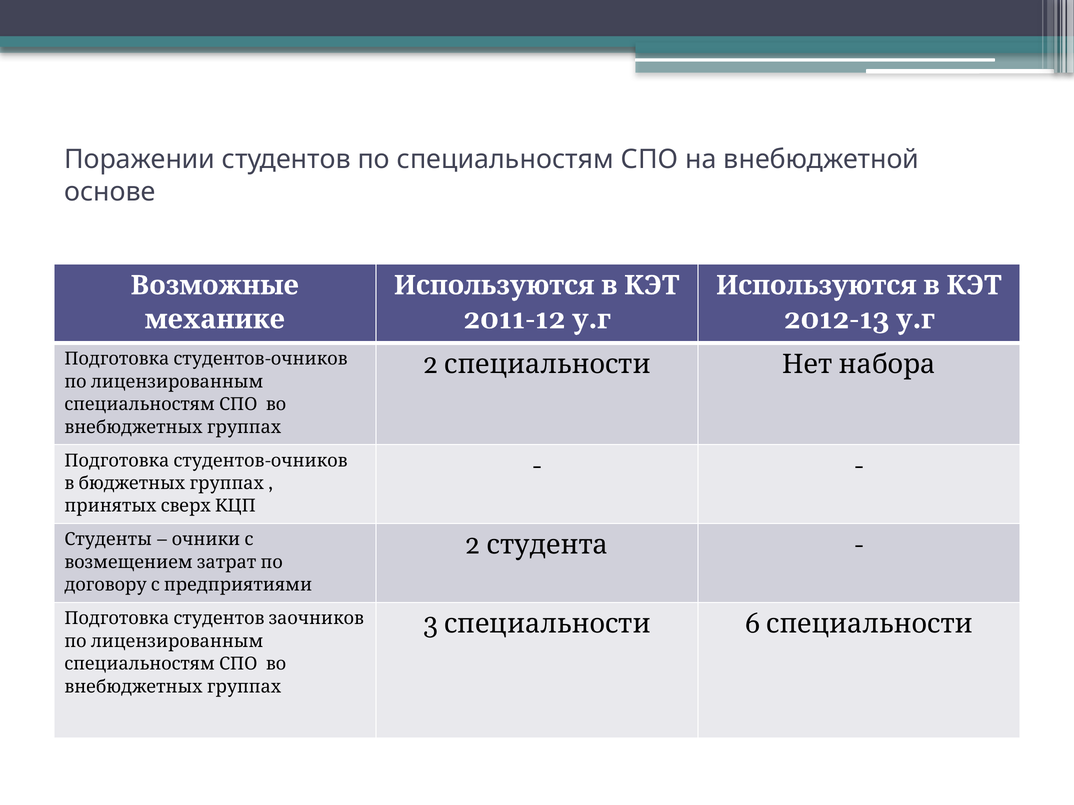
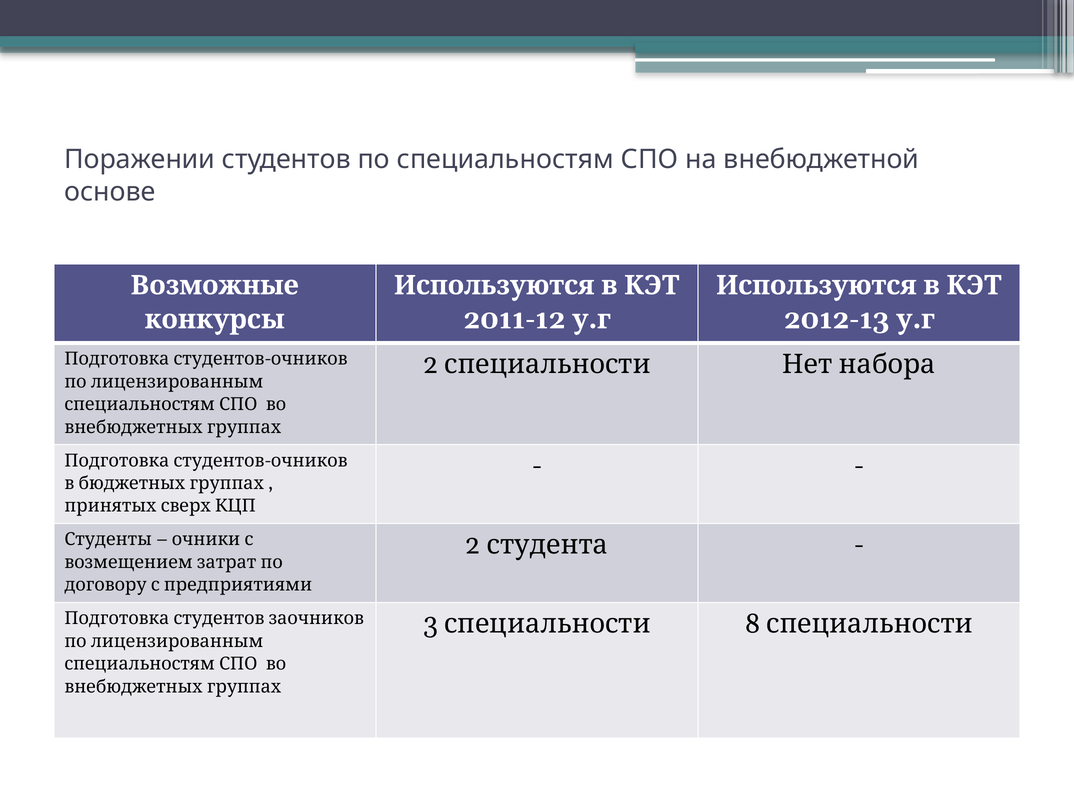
механике: механике -> конкурсы
6: 6 -> 8
